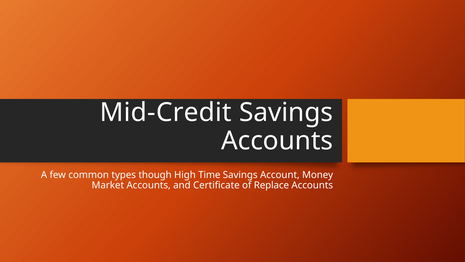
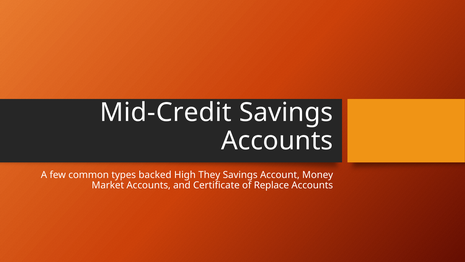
though: though -> backed
Time: Time -> They
